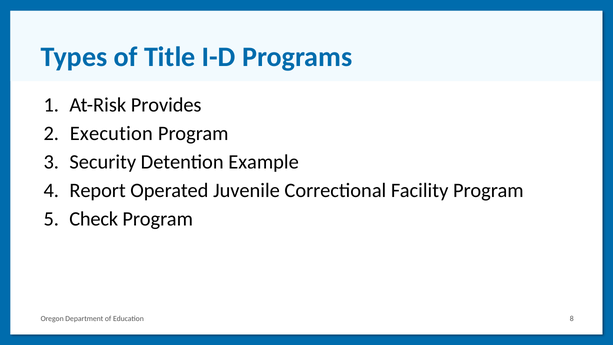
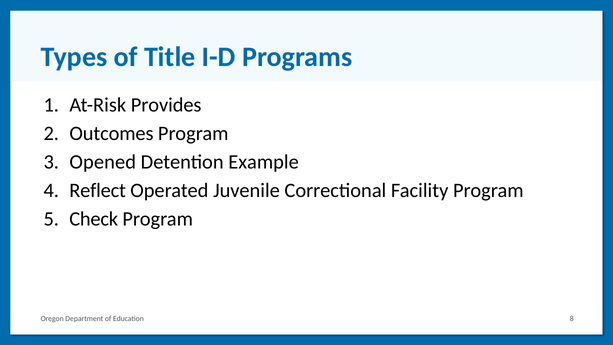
Execution: Execution -> Outcomes
Security: Security -> Opened
Report: Report -> Reflect
